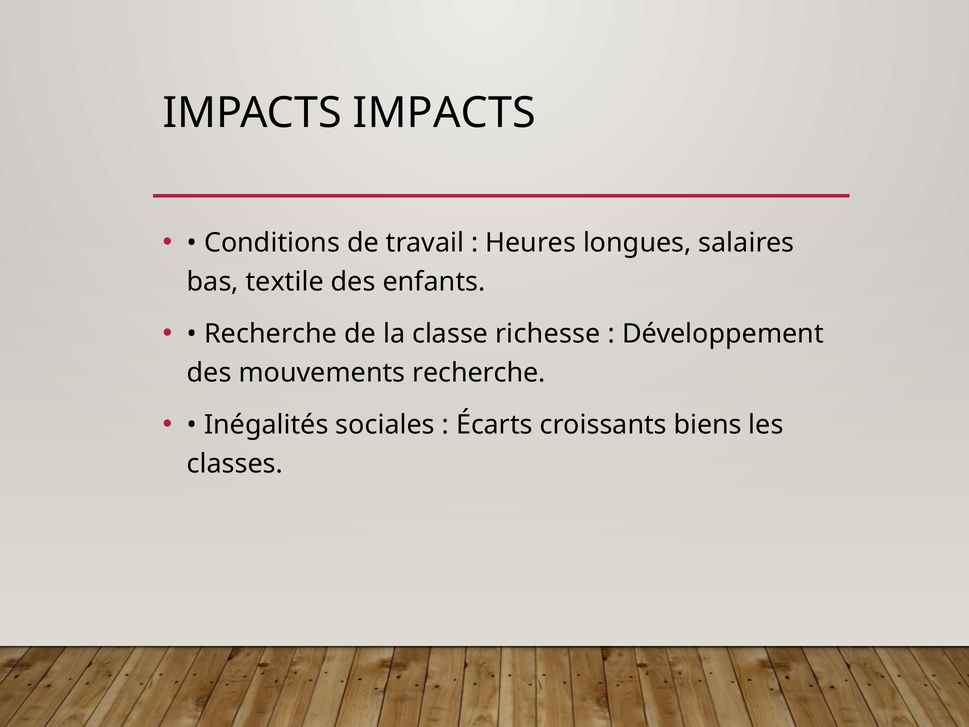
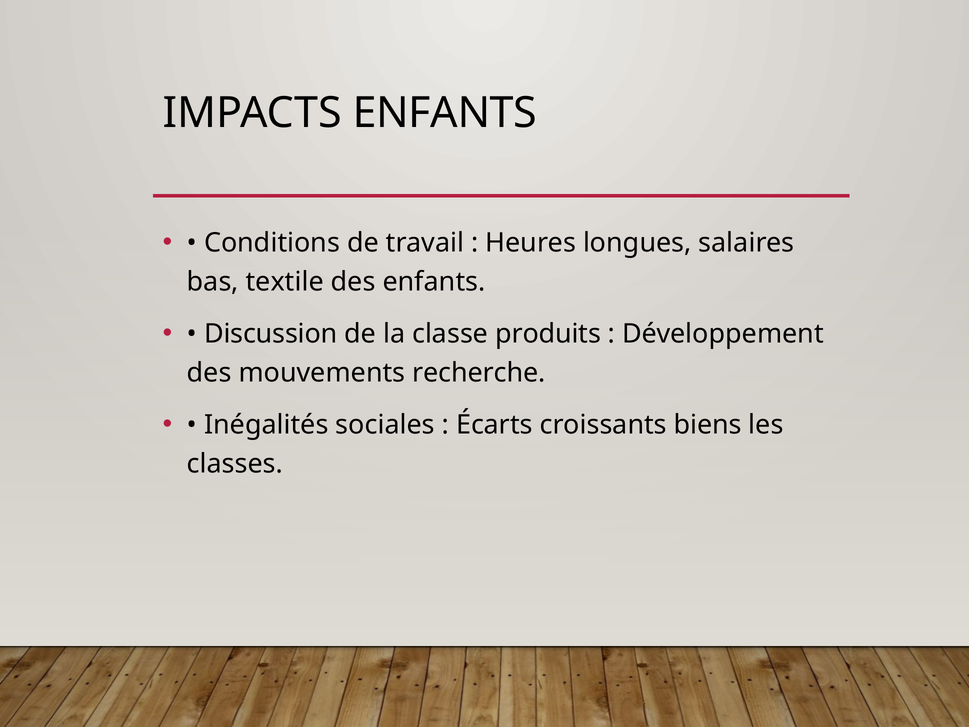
IMPACTS IMPACTS: IMPACTS -> ENFANTS
Recherche at (271, 334): Recherche -> Discussion
richesse: richesse -> produits
